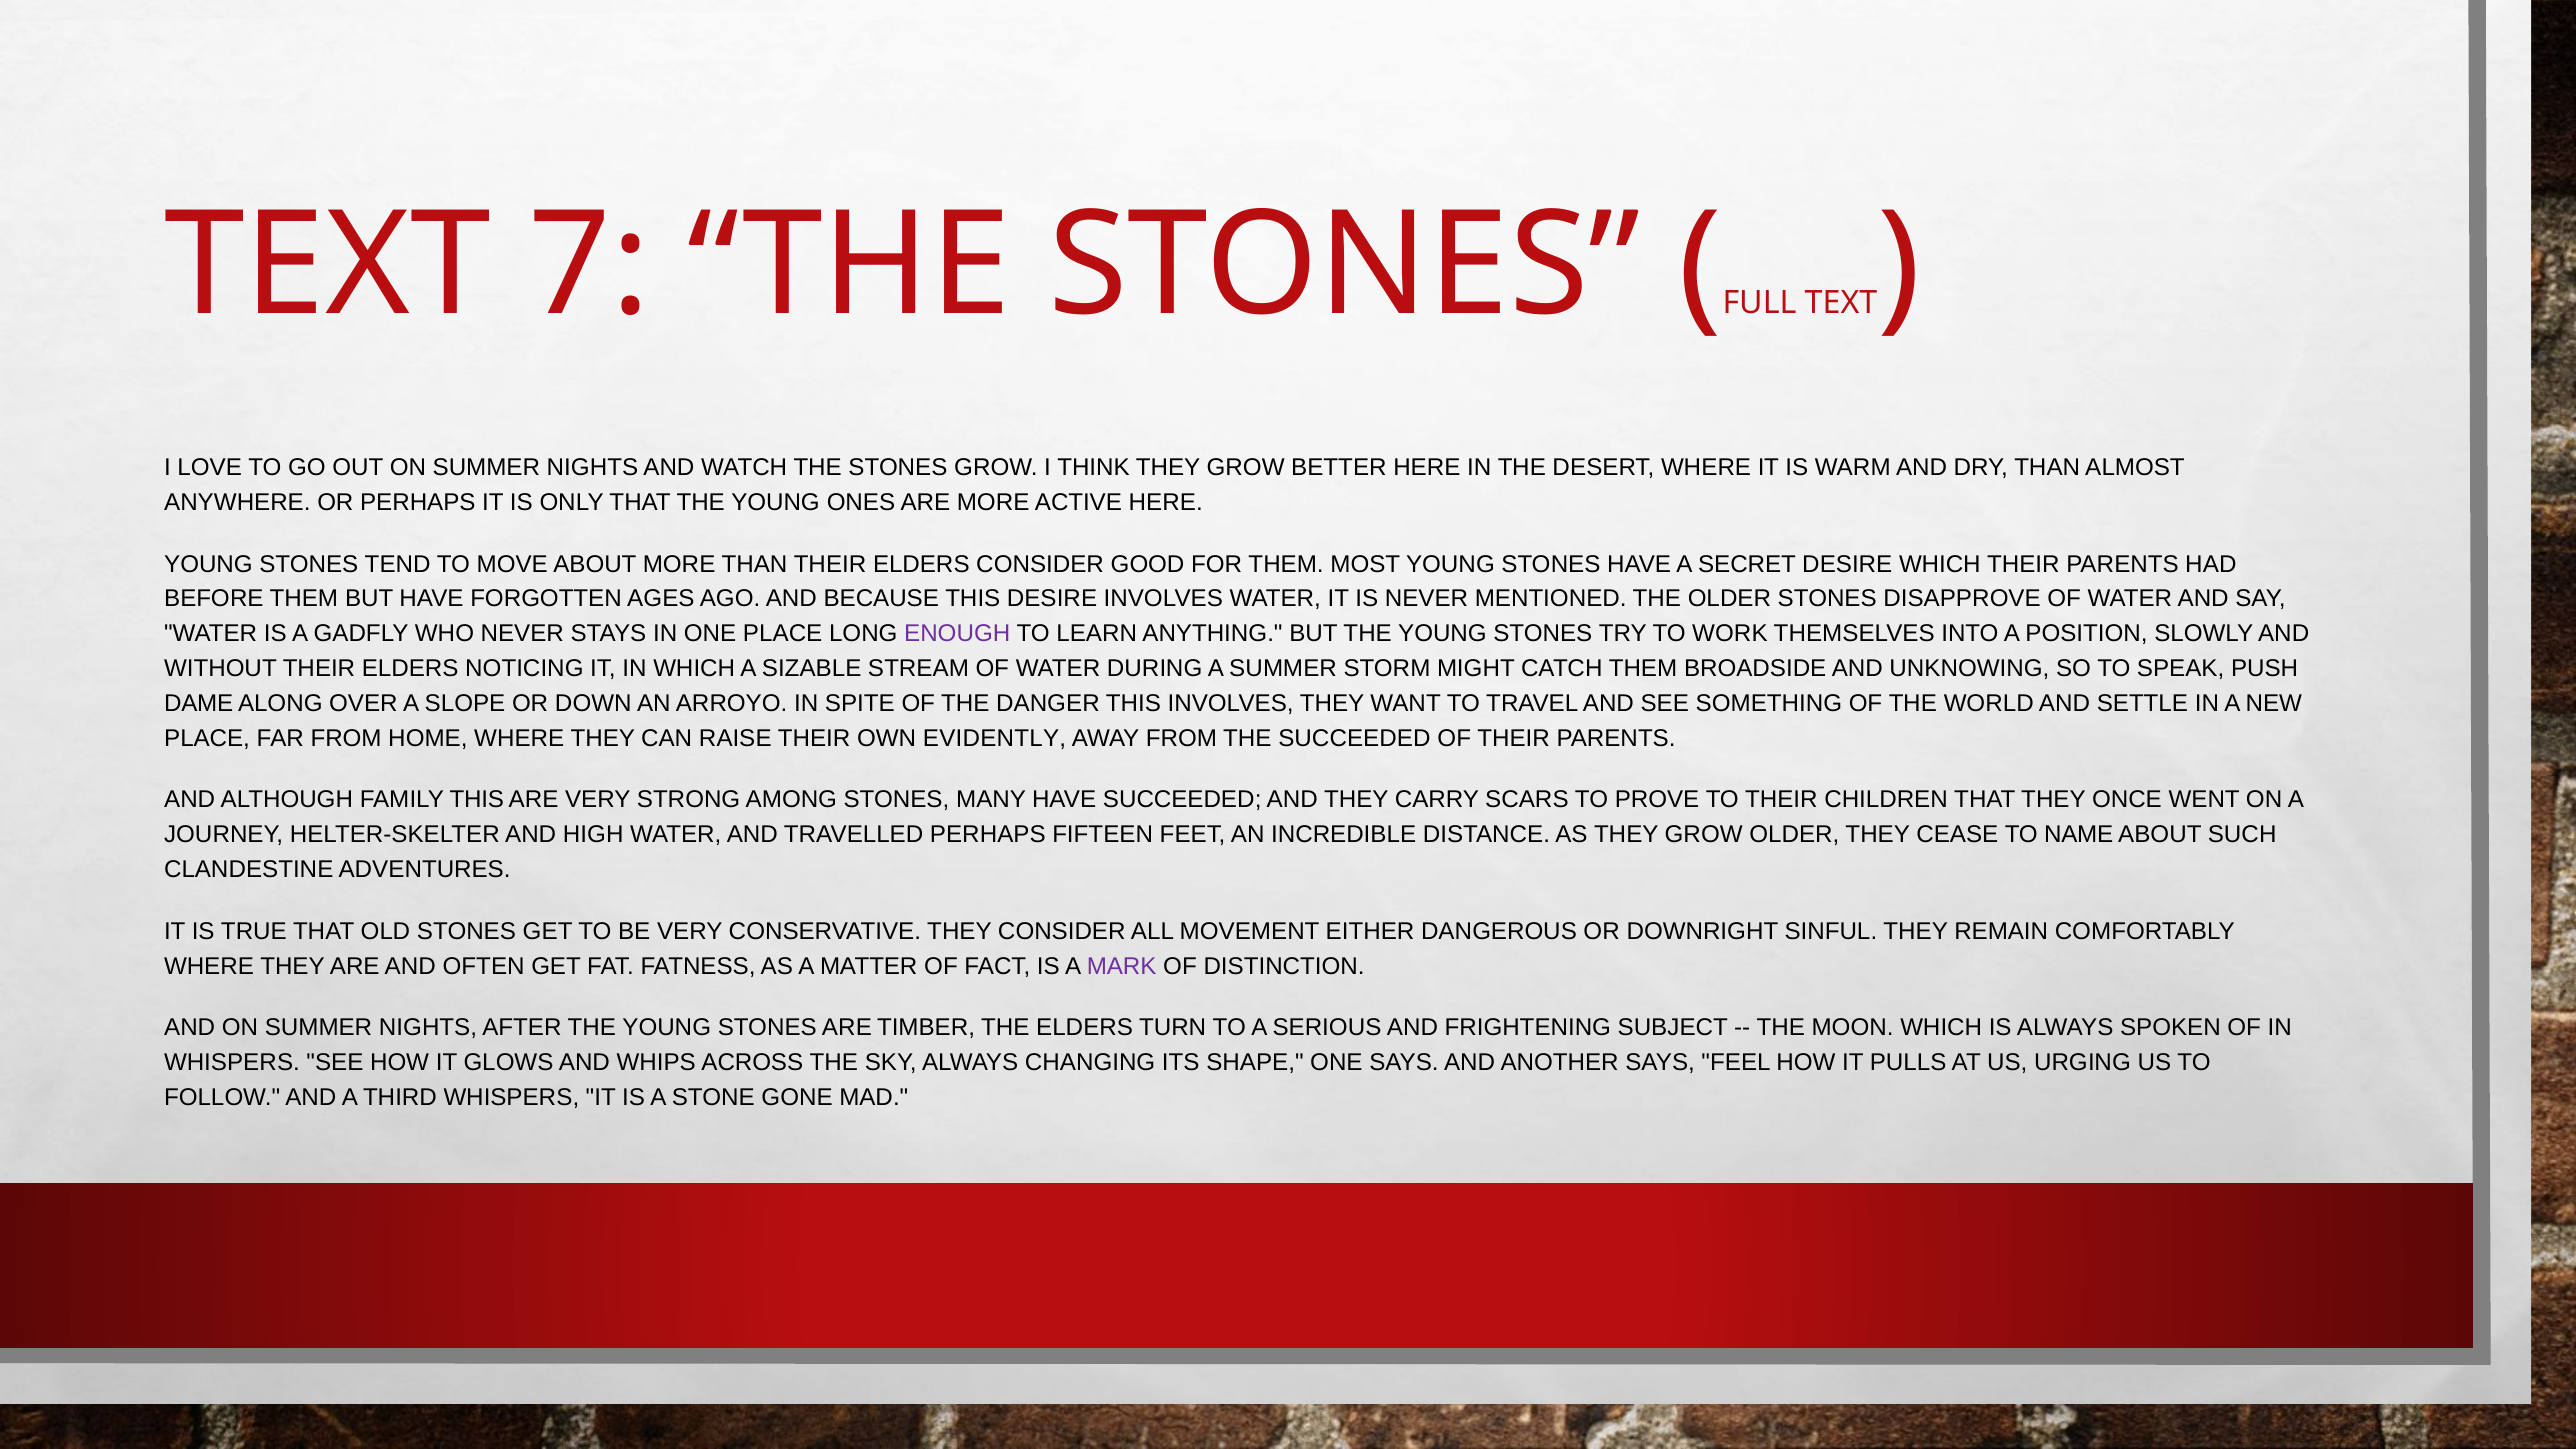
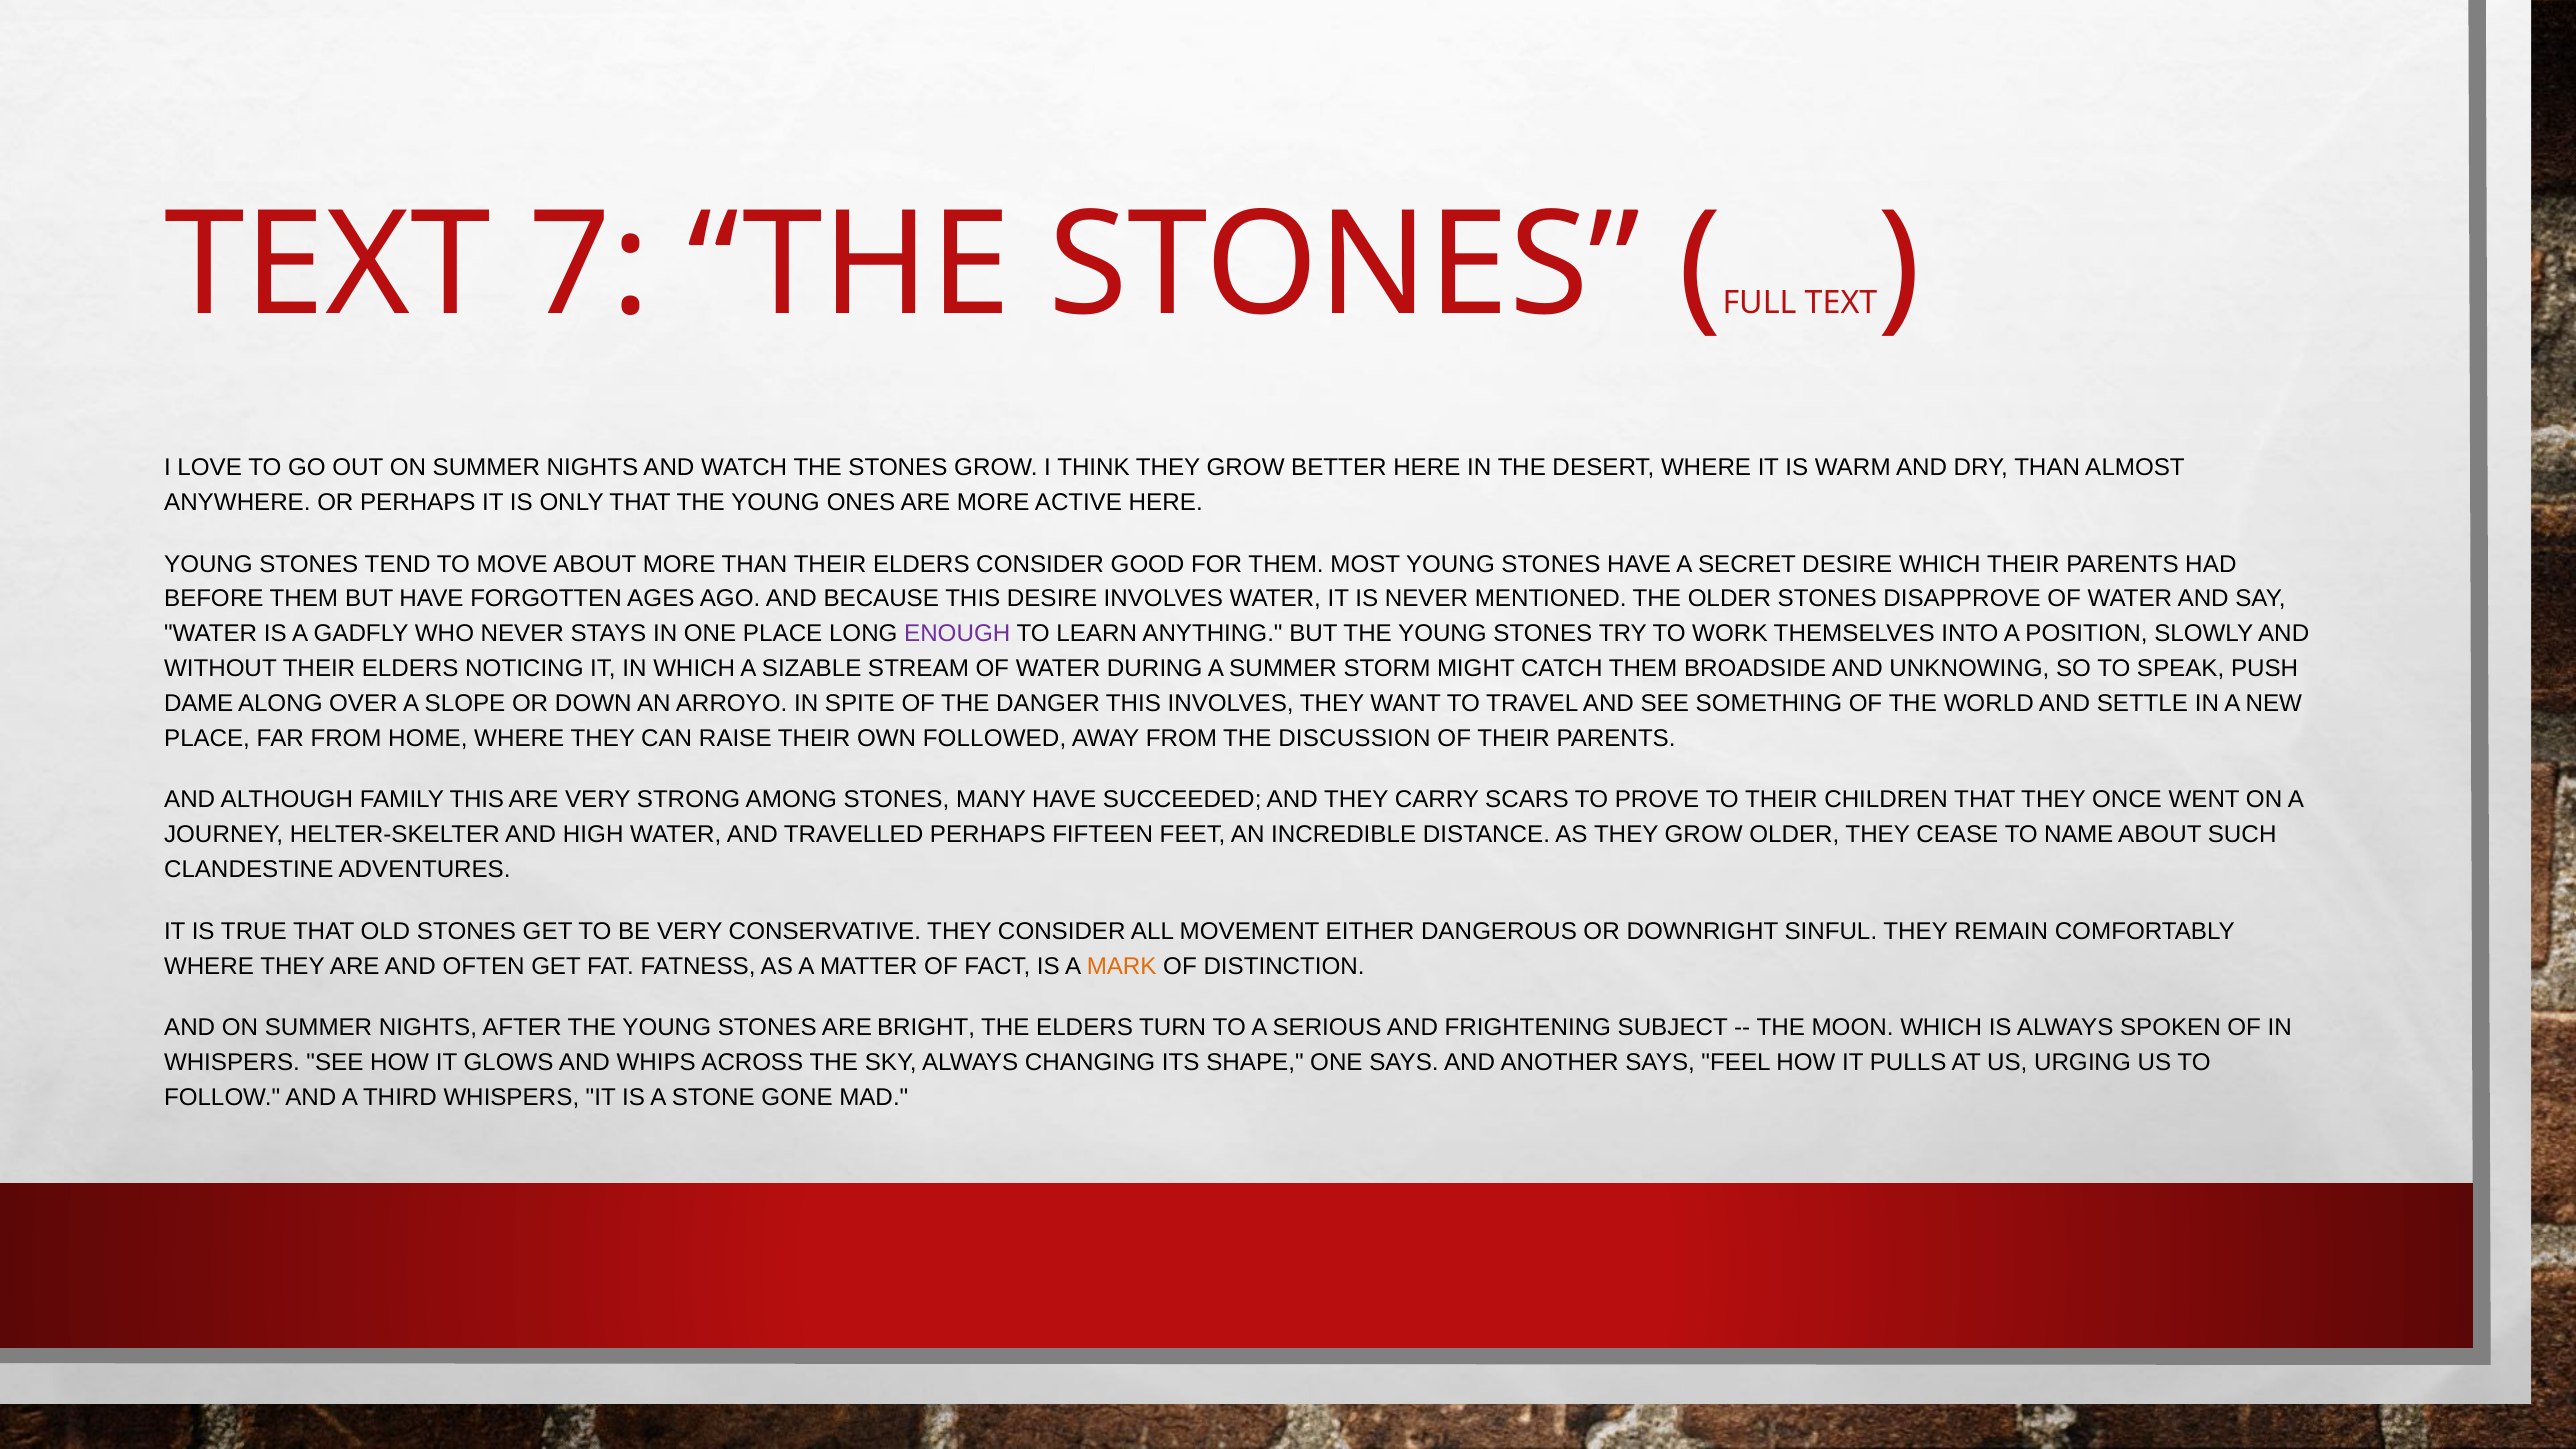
EVIDENTLY: EVIDENTLY -> FOLLOWED
THE SUCCEEDED: SUCCEEDED -> DISCUSSION
MARK colour: purple -> orange
TIMBER: TIMBER -> BRIGHT
